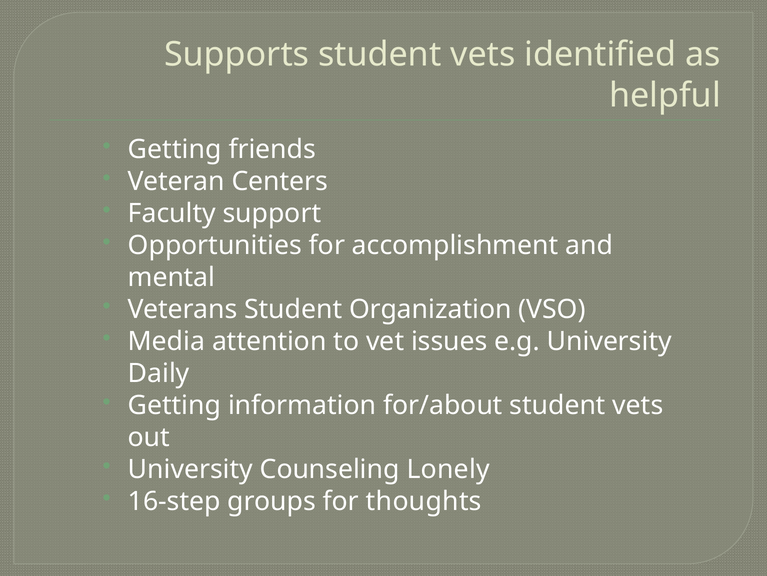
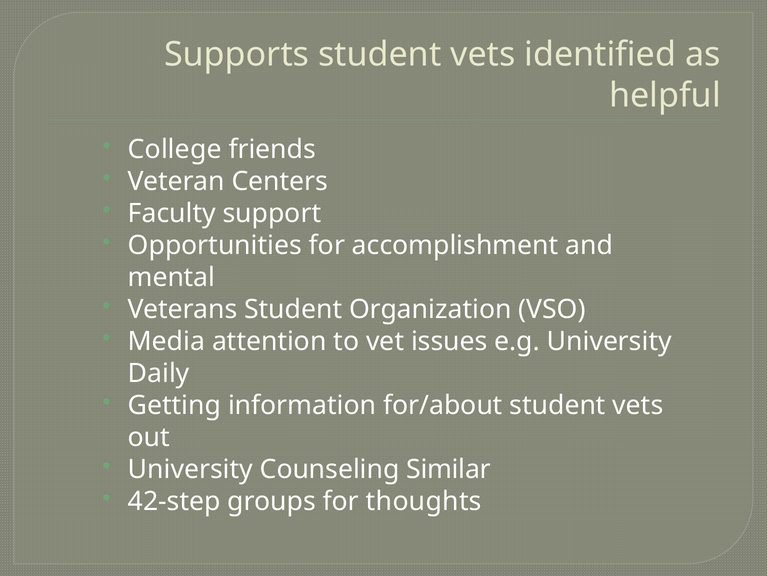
Getting at (175, 149): Getting -> College
Lonely: Lonely -> Similar
16-step: 16-step -> 42-step
